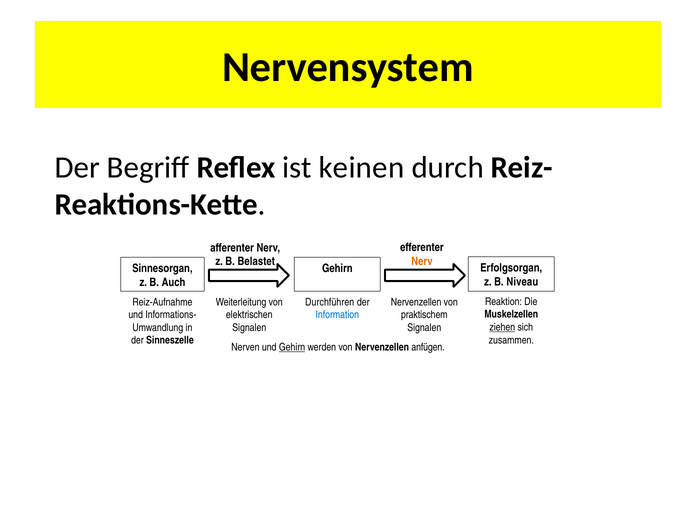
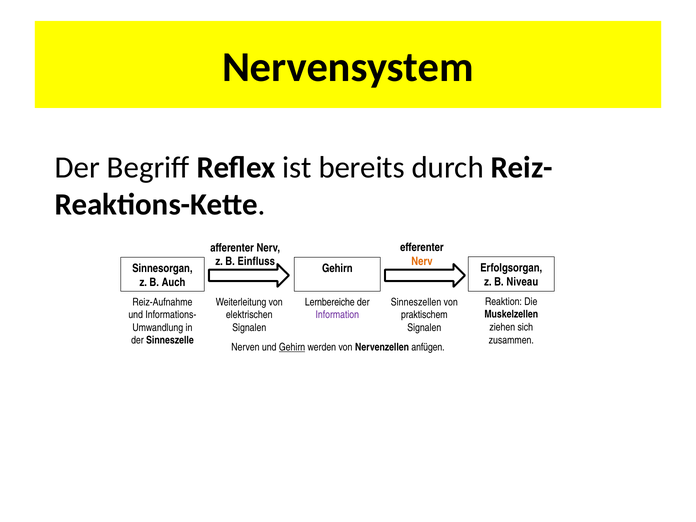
keinen: keinen -> bereits
Belastet: Belastet -> Einfluss
Durchführen: Durchführen -> Lernbereiche
Nervenzellen at (416, 302): Nervenzellen -> Sinneszellen
Information colour: blue -> purple
ziehen underline: present -> none
